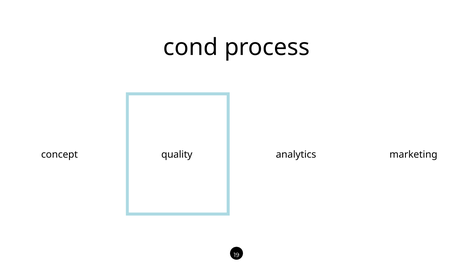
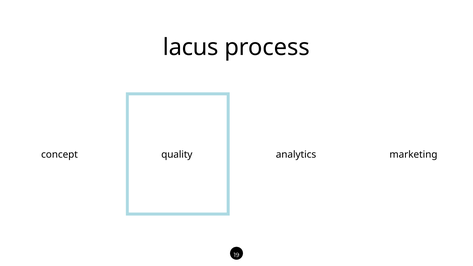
cond: cond -> lacus
